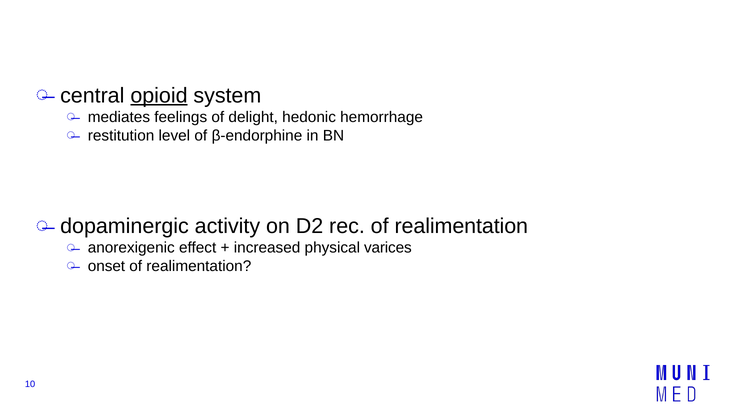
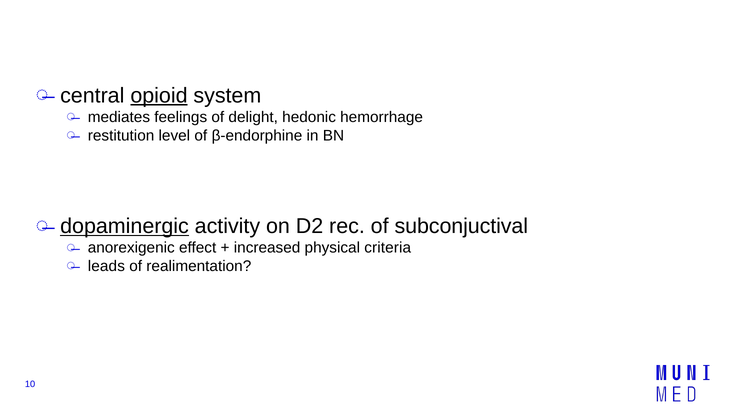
dopaminergic underline: none -> present
rec of realimentation: realimentation -> subconjuctival
varices: varices -> criteria
onset: onset -> leads
